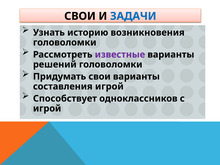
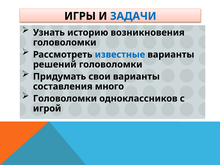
СВОИ at (80, 16): СВОИ -> ИГРЫ
известные colour: purple -> blue
составления игрой: игрой -> много
Способствует at (65, 99): Способствует -> Головоломки
